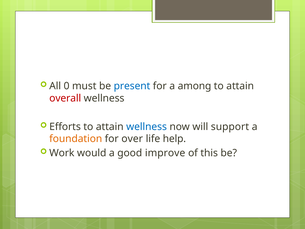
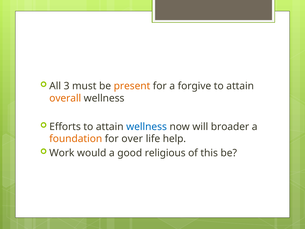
0: 0 -> 3
present colour: blue -> orange
among: among -> forgive
overall colour: red -> orange
support: support -> broader
improve: improve -> religious
